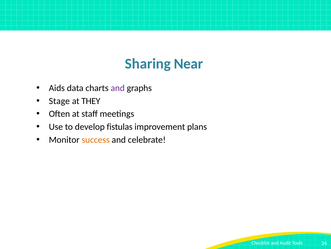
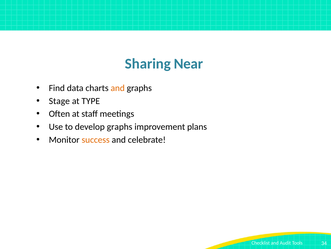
Aids: Aids -> Find
and at (118, 88) colour: purple -> orange
THEY: THEY -> TYPE
develop fistulas: fistulas -> graphs
